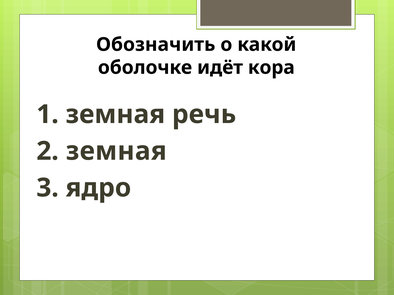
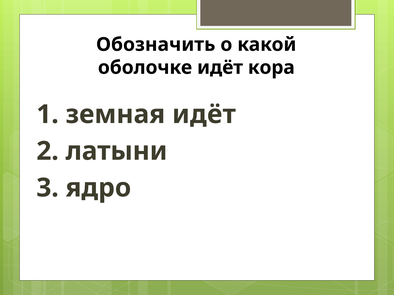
земная речь: речь -> идёт
2 земная: земная -> латыни
